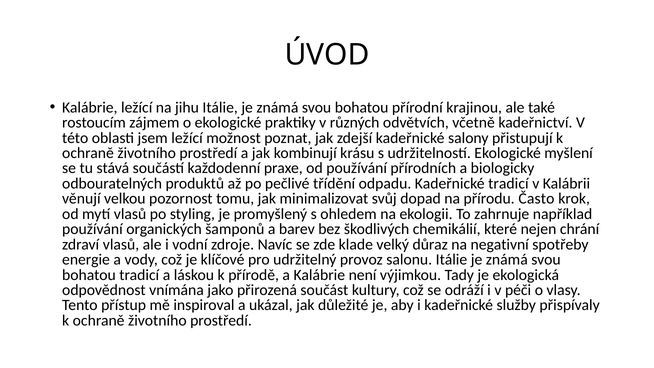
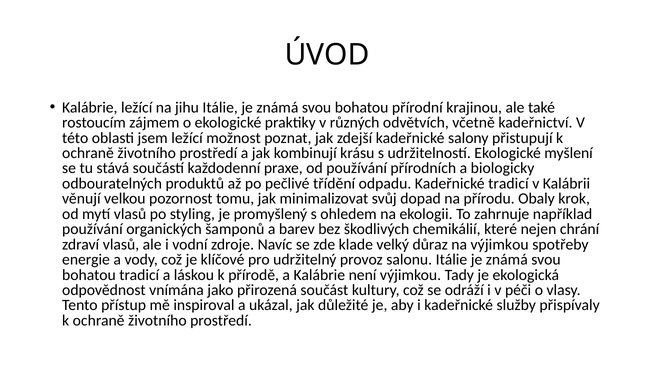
Často: Často -> Obaly
na negativní: negativní -> výjimkou
